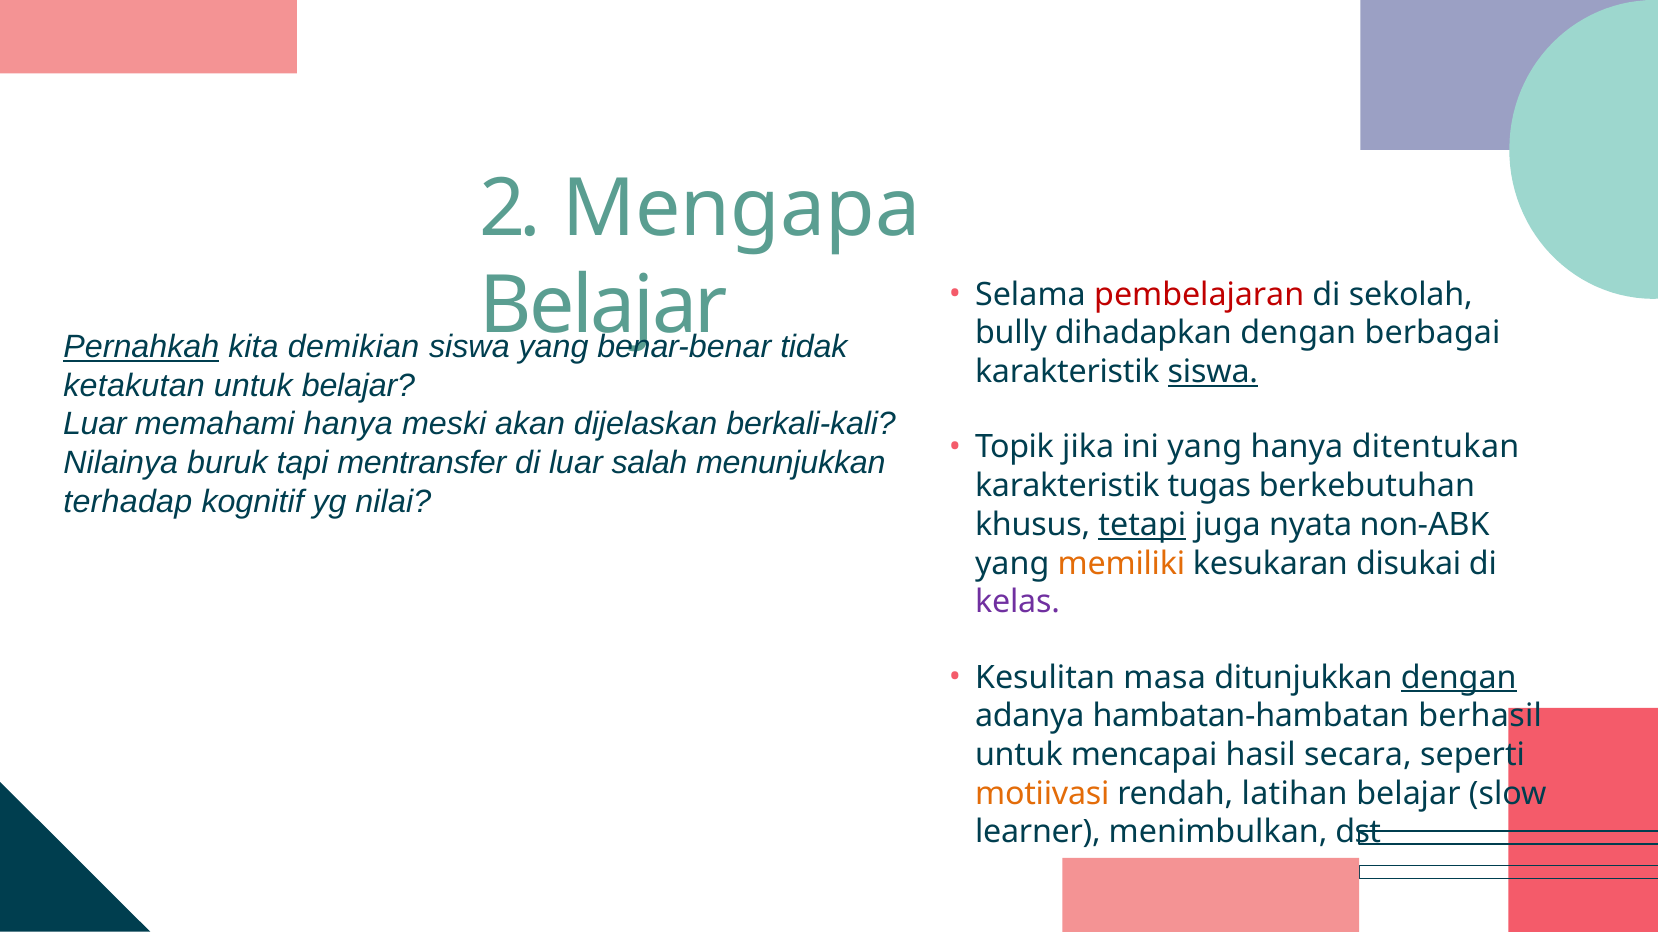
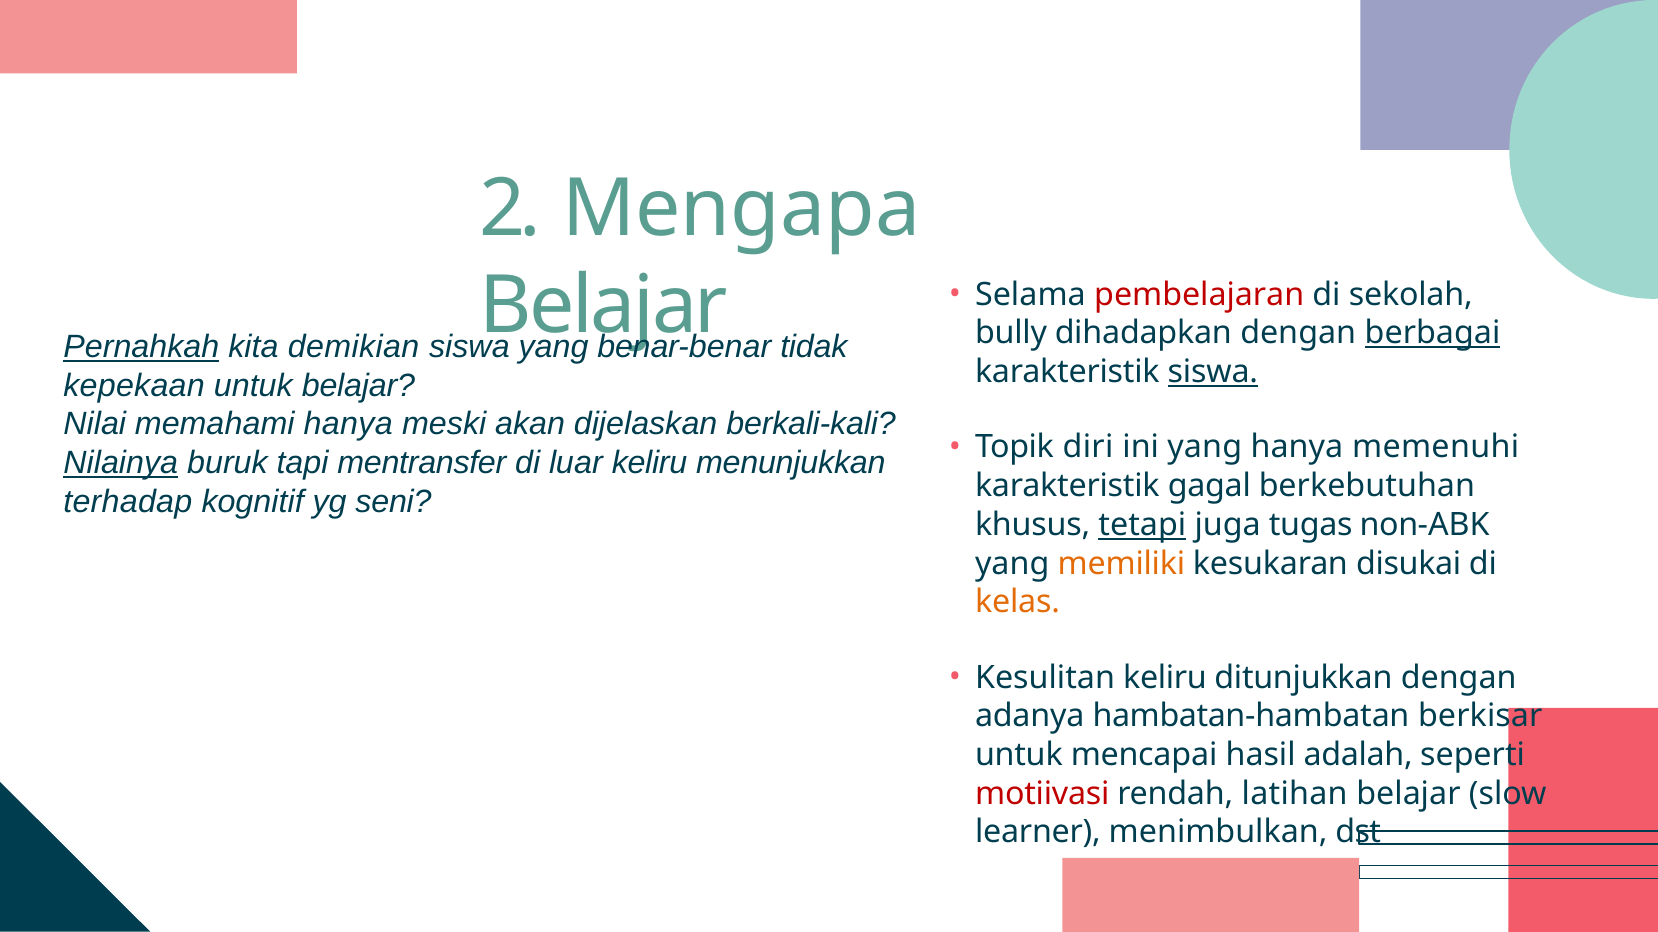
berbagai underline: none -> present
ketakutan: ketakutan -> kepekaan
Luar at (95, 424): Luar -> Nilai
jika: jika -> diri
ditentukan: ditentukan -> memenuhi
Nilainya underline: none -> present
luar salah: salah -> keliru
tugas: tugas -> gagal
nilai: nilai -> seni
nyata: nyata -> tugas
kelas colour: purple -> orange
Kesulitan masa: masa -> keliru
dengan at (1459, 678) underline: present -> none
berhasil: berhasil -> berkisar
secara: secara -> adalah
motiivasi colour: orange -> red
